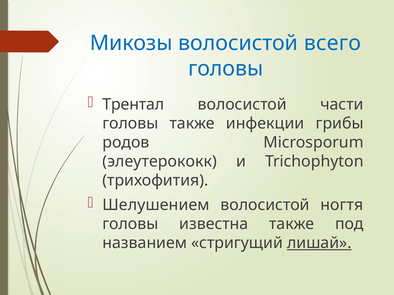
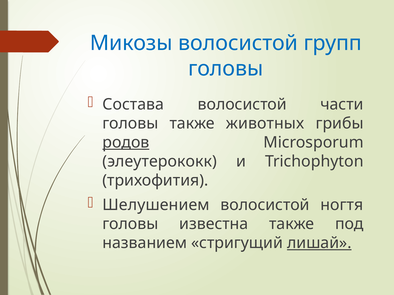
всего: всего -> групп
Трентал: Трентал -> Состава
инфекции: инфекции -> животных
родов underline: none -> present
